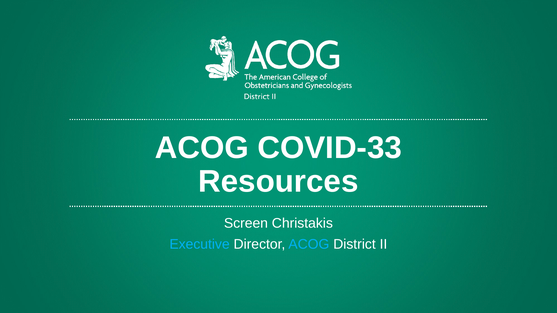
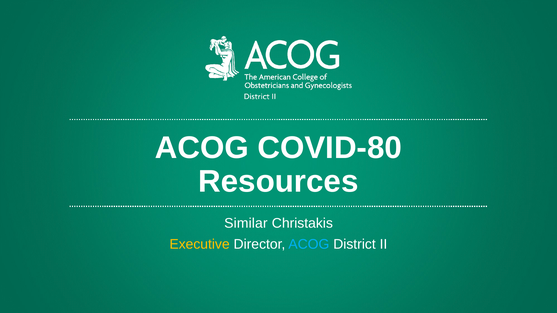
COVID-33: COVID-33 -> COVID-80
Screen: Screen -> Similar
Executive colour: light blue -> yellow
